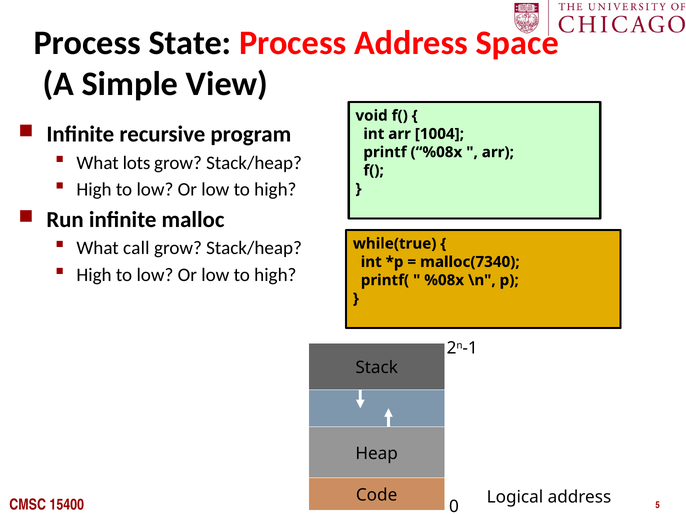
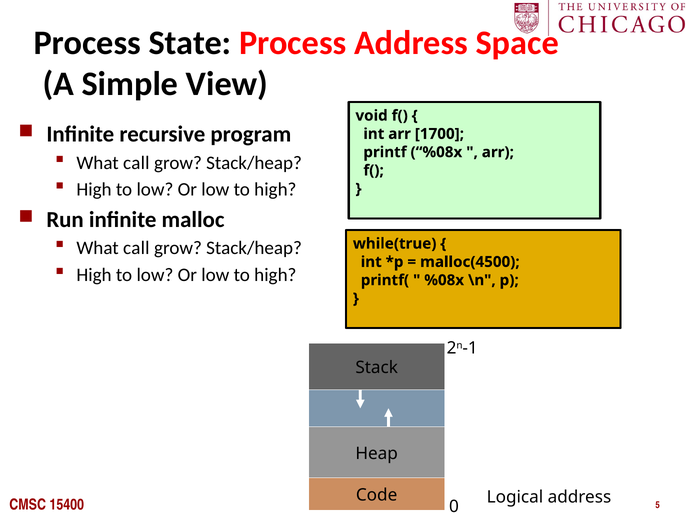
1004: 1004 -> 1700
lots at (137, 163): lots -> call
malloc(7340: malloc(7340 -> malloc(4500
